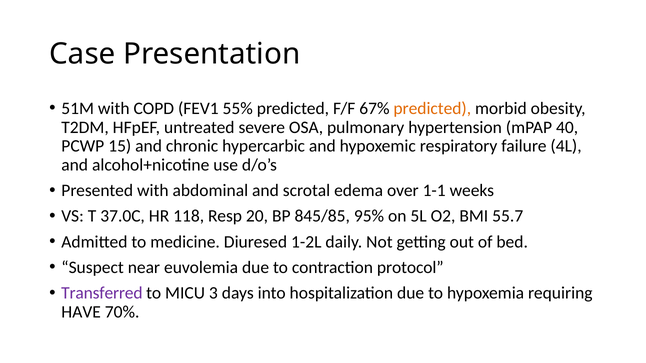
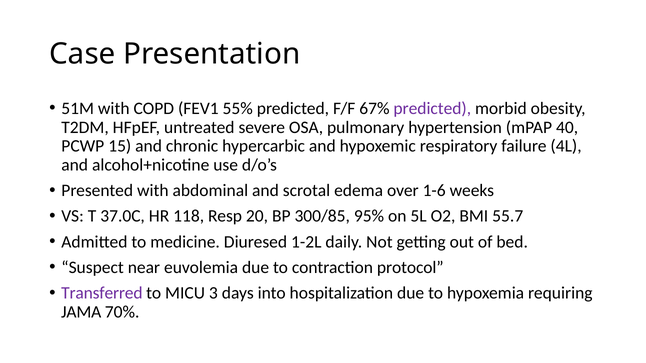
predicted at (432, 108) colour: orange -> purple
1-1: 1-1 -> 1-6
845/85: 845/85 -> 300/85
HAVE: HAVE -> JAMA
